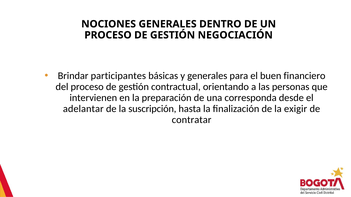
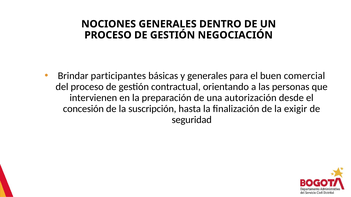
financiero: financiero -> comercial
corresponda: corresponda -> autorización
adelantar: adelantar -> concesión
contratar: contratar -> seguridad
